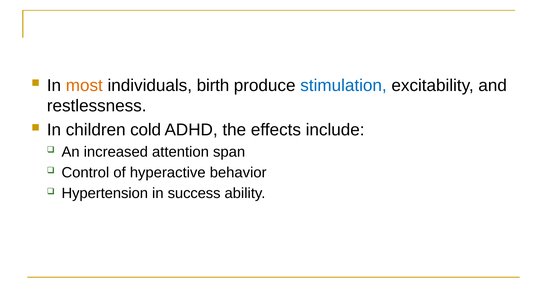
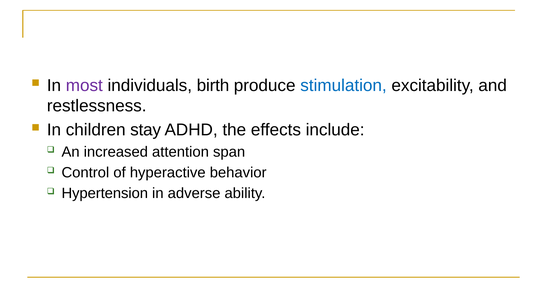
most colour: orange -> purple
cold: cold -> stay
success: success -> adverse
